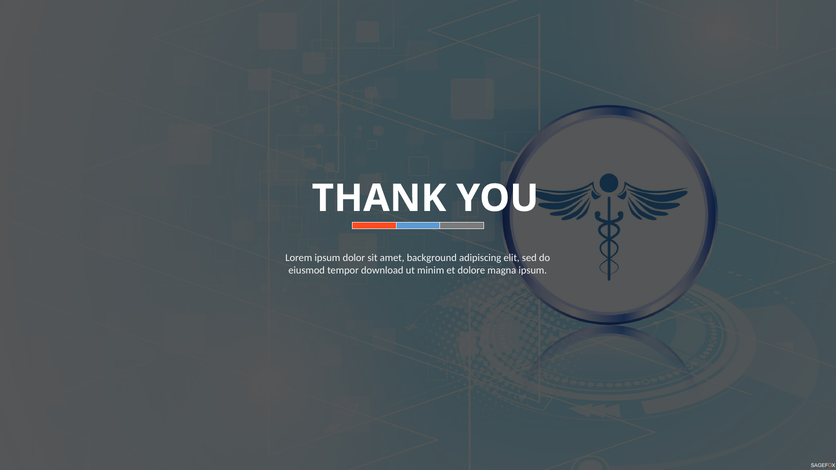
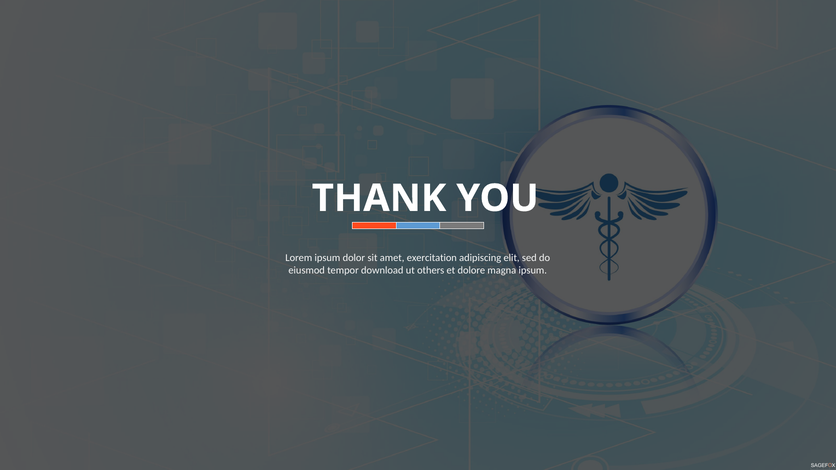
background: background -> exercitation
minim: minim -> others
